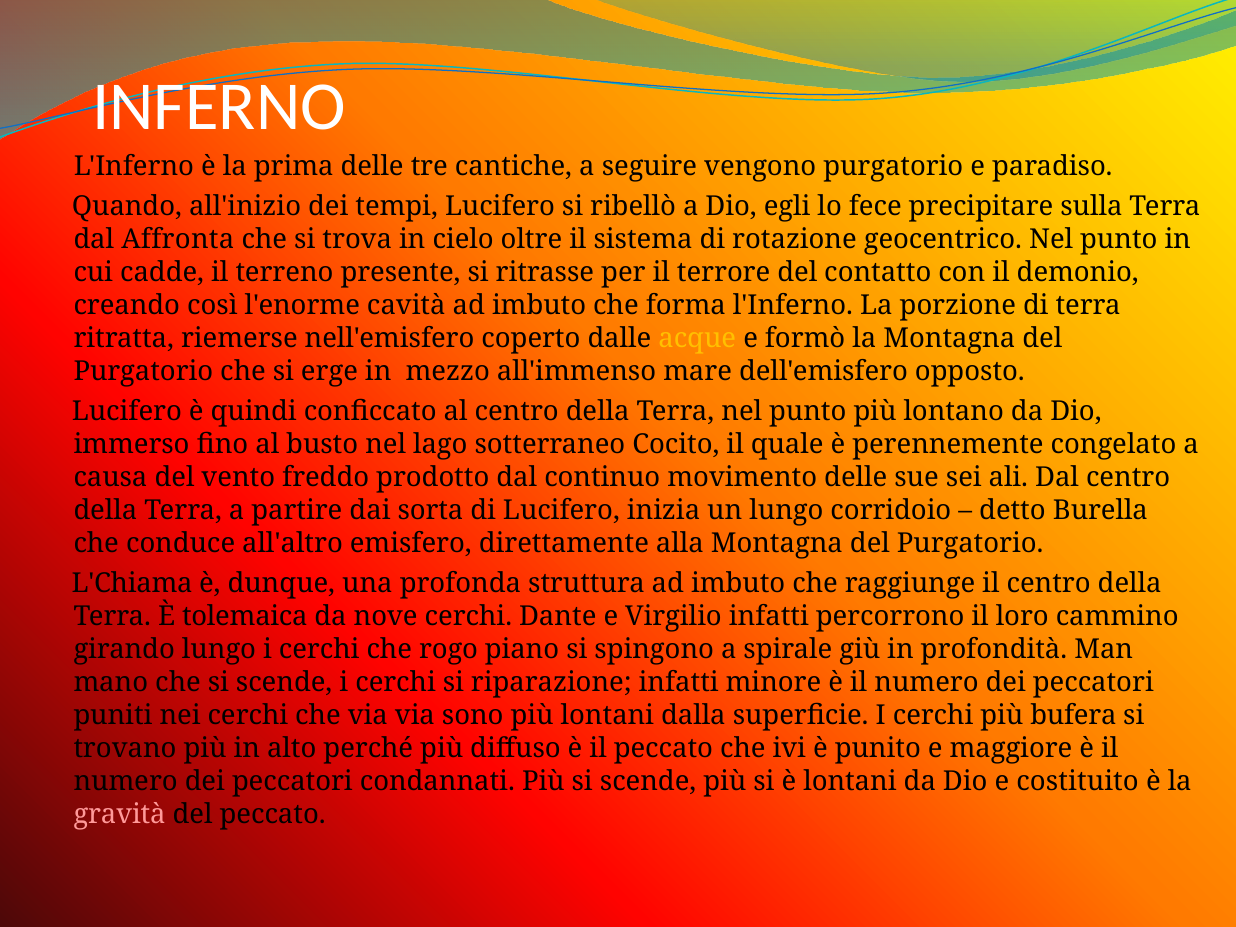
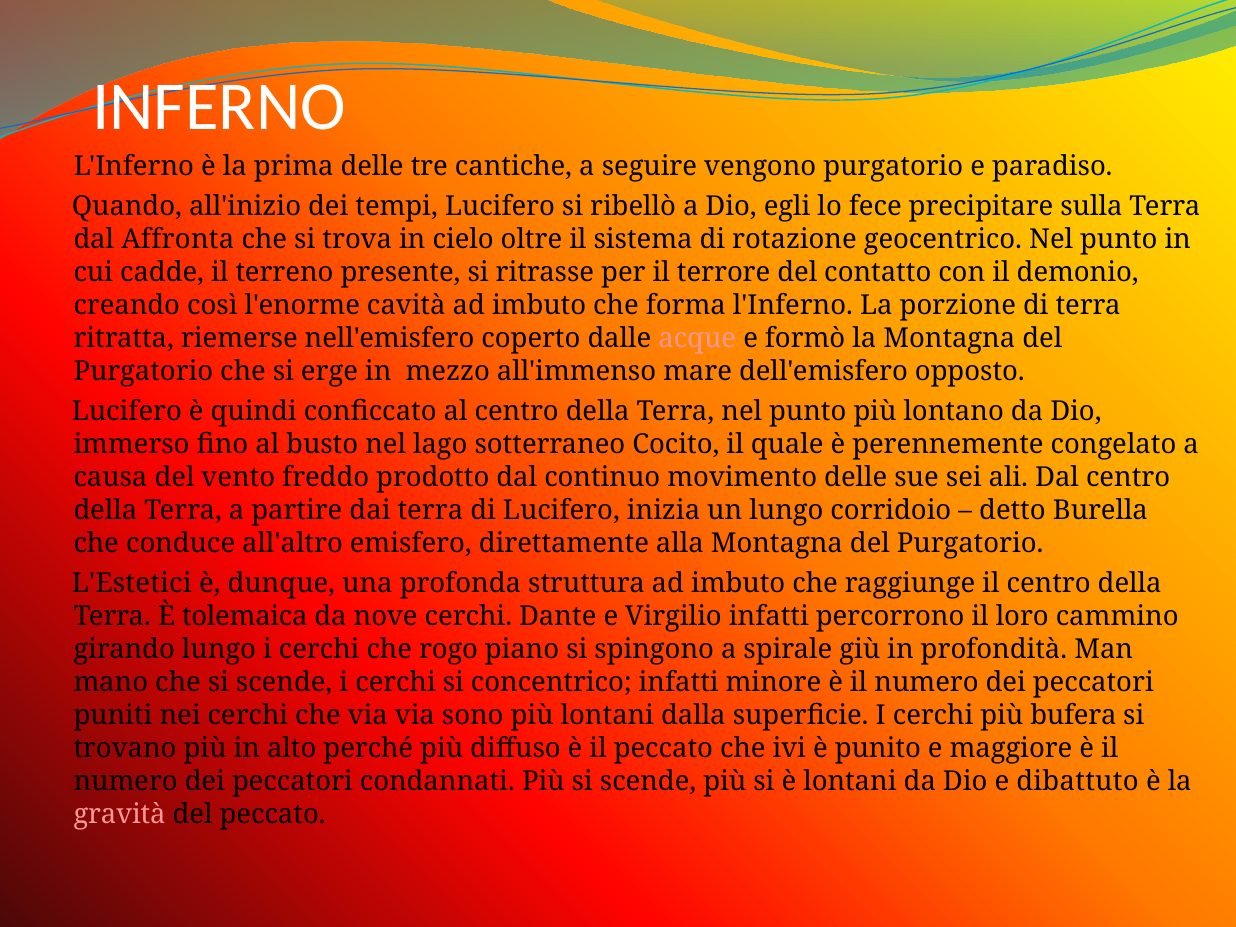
acque colour: yellow -> pink
dai sorta: sorta -> terra
L'Chiama: L'Chiama -> L'Estetici
riparazione: riparazione -> concentrico
costituito: costituito -> dibattuto
